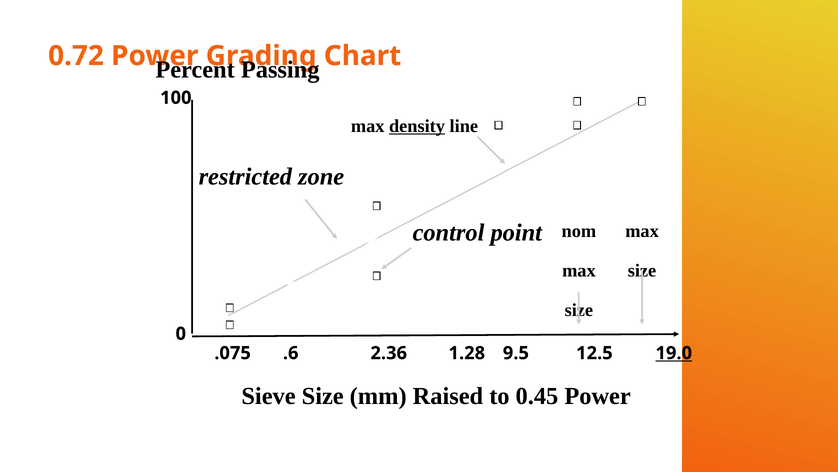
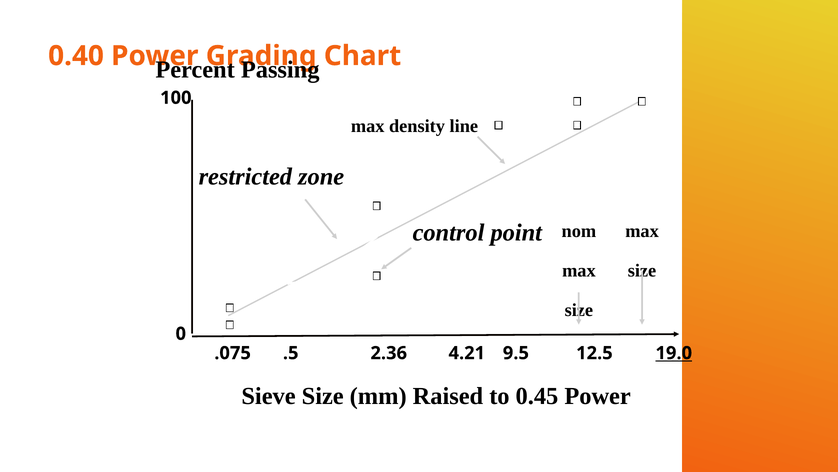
0.72: 0.72 -> 0.40
density underline: present -> none
.6: .6 -> .5
1.28: 1.28 -> 4.21
